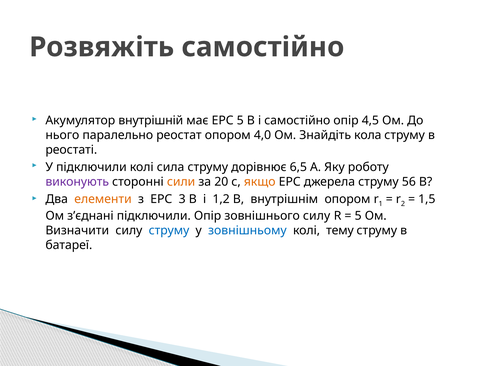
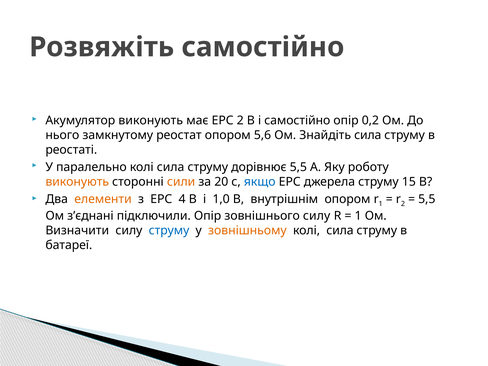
Акумулятор внутрішній: внутрішній -> виконують
ЕРС 5: 5 -> 2
4,5: 4,5 -> 0,2
паралельно: паралельно -> замкнутому
4,0: 4,0 -> 5,6
Знайдіть кола: кола -> сила
У підключили: підключили -> паралельно
дорівнює 6,5: 6,5 -> 5,5
виконують at (77, 182) colour: purple -> orange
якщо colour: orange -> blue
56: 56 -> 15
3: 3 -> 4
1,2: 1,2 -> 1,0
1,5 at (427, 199): 1,5 -> 5,5
5 at (358, 216): 5 -> 1
зовнішньому colour: blue -> orange
тему at (340, 230): тему -> сила
